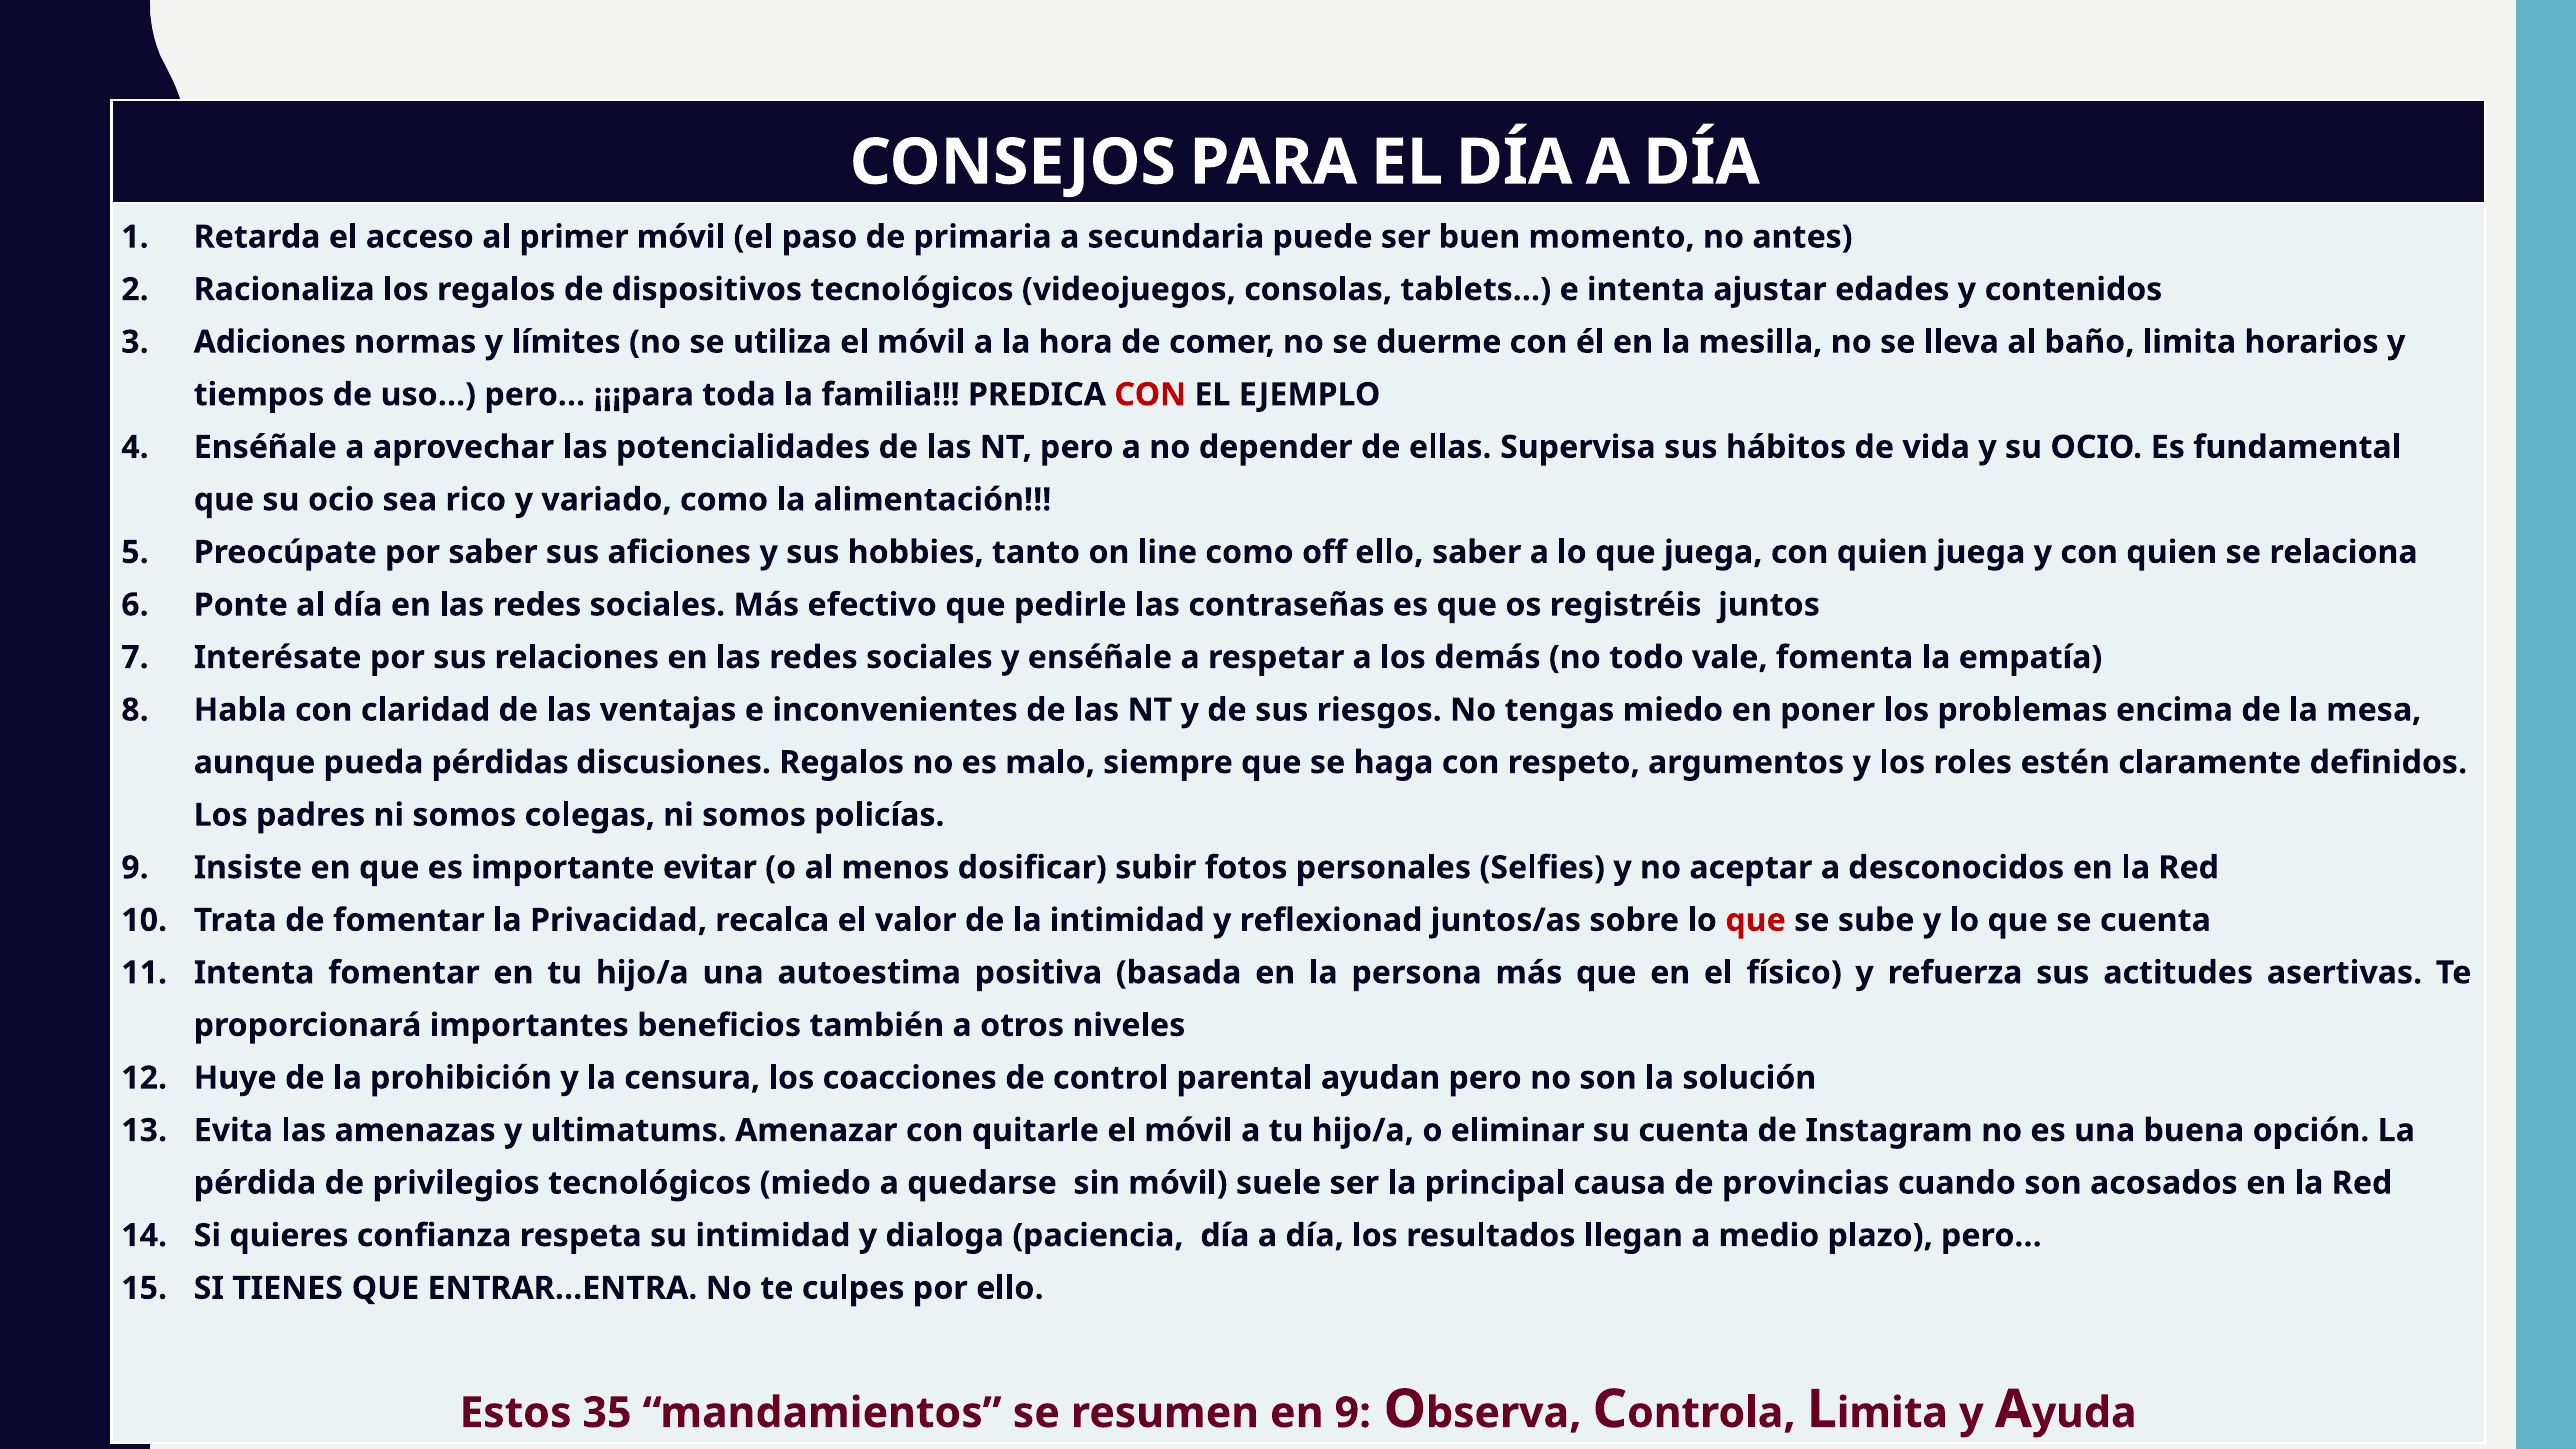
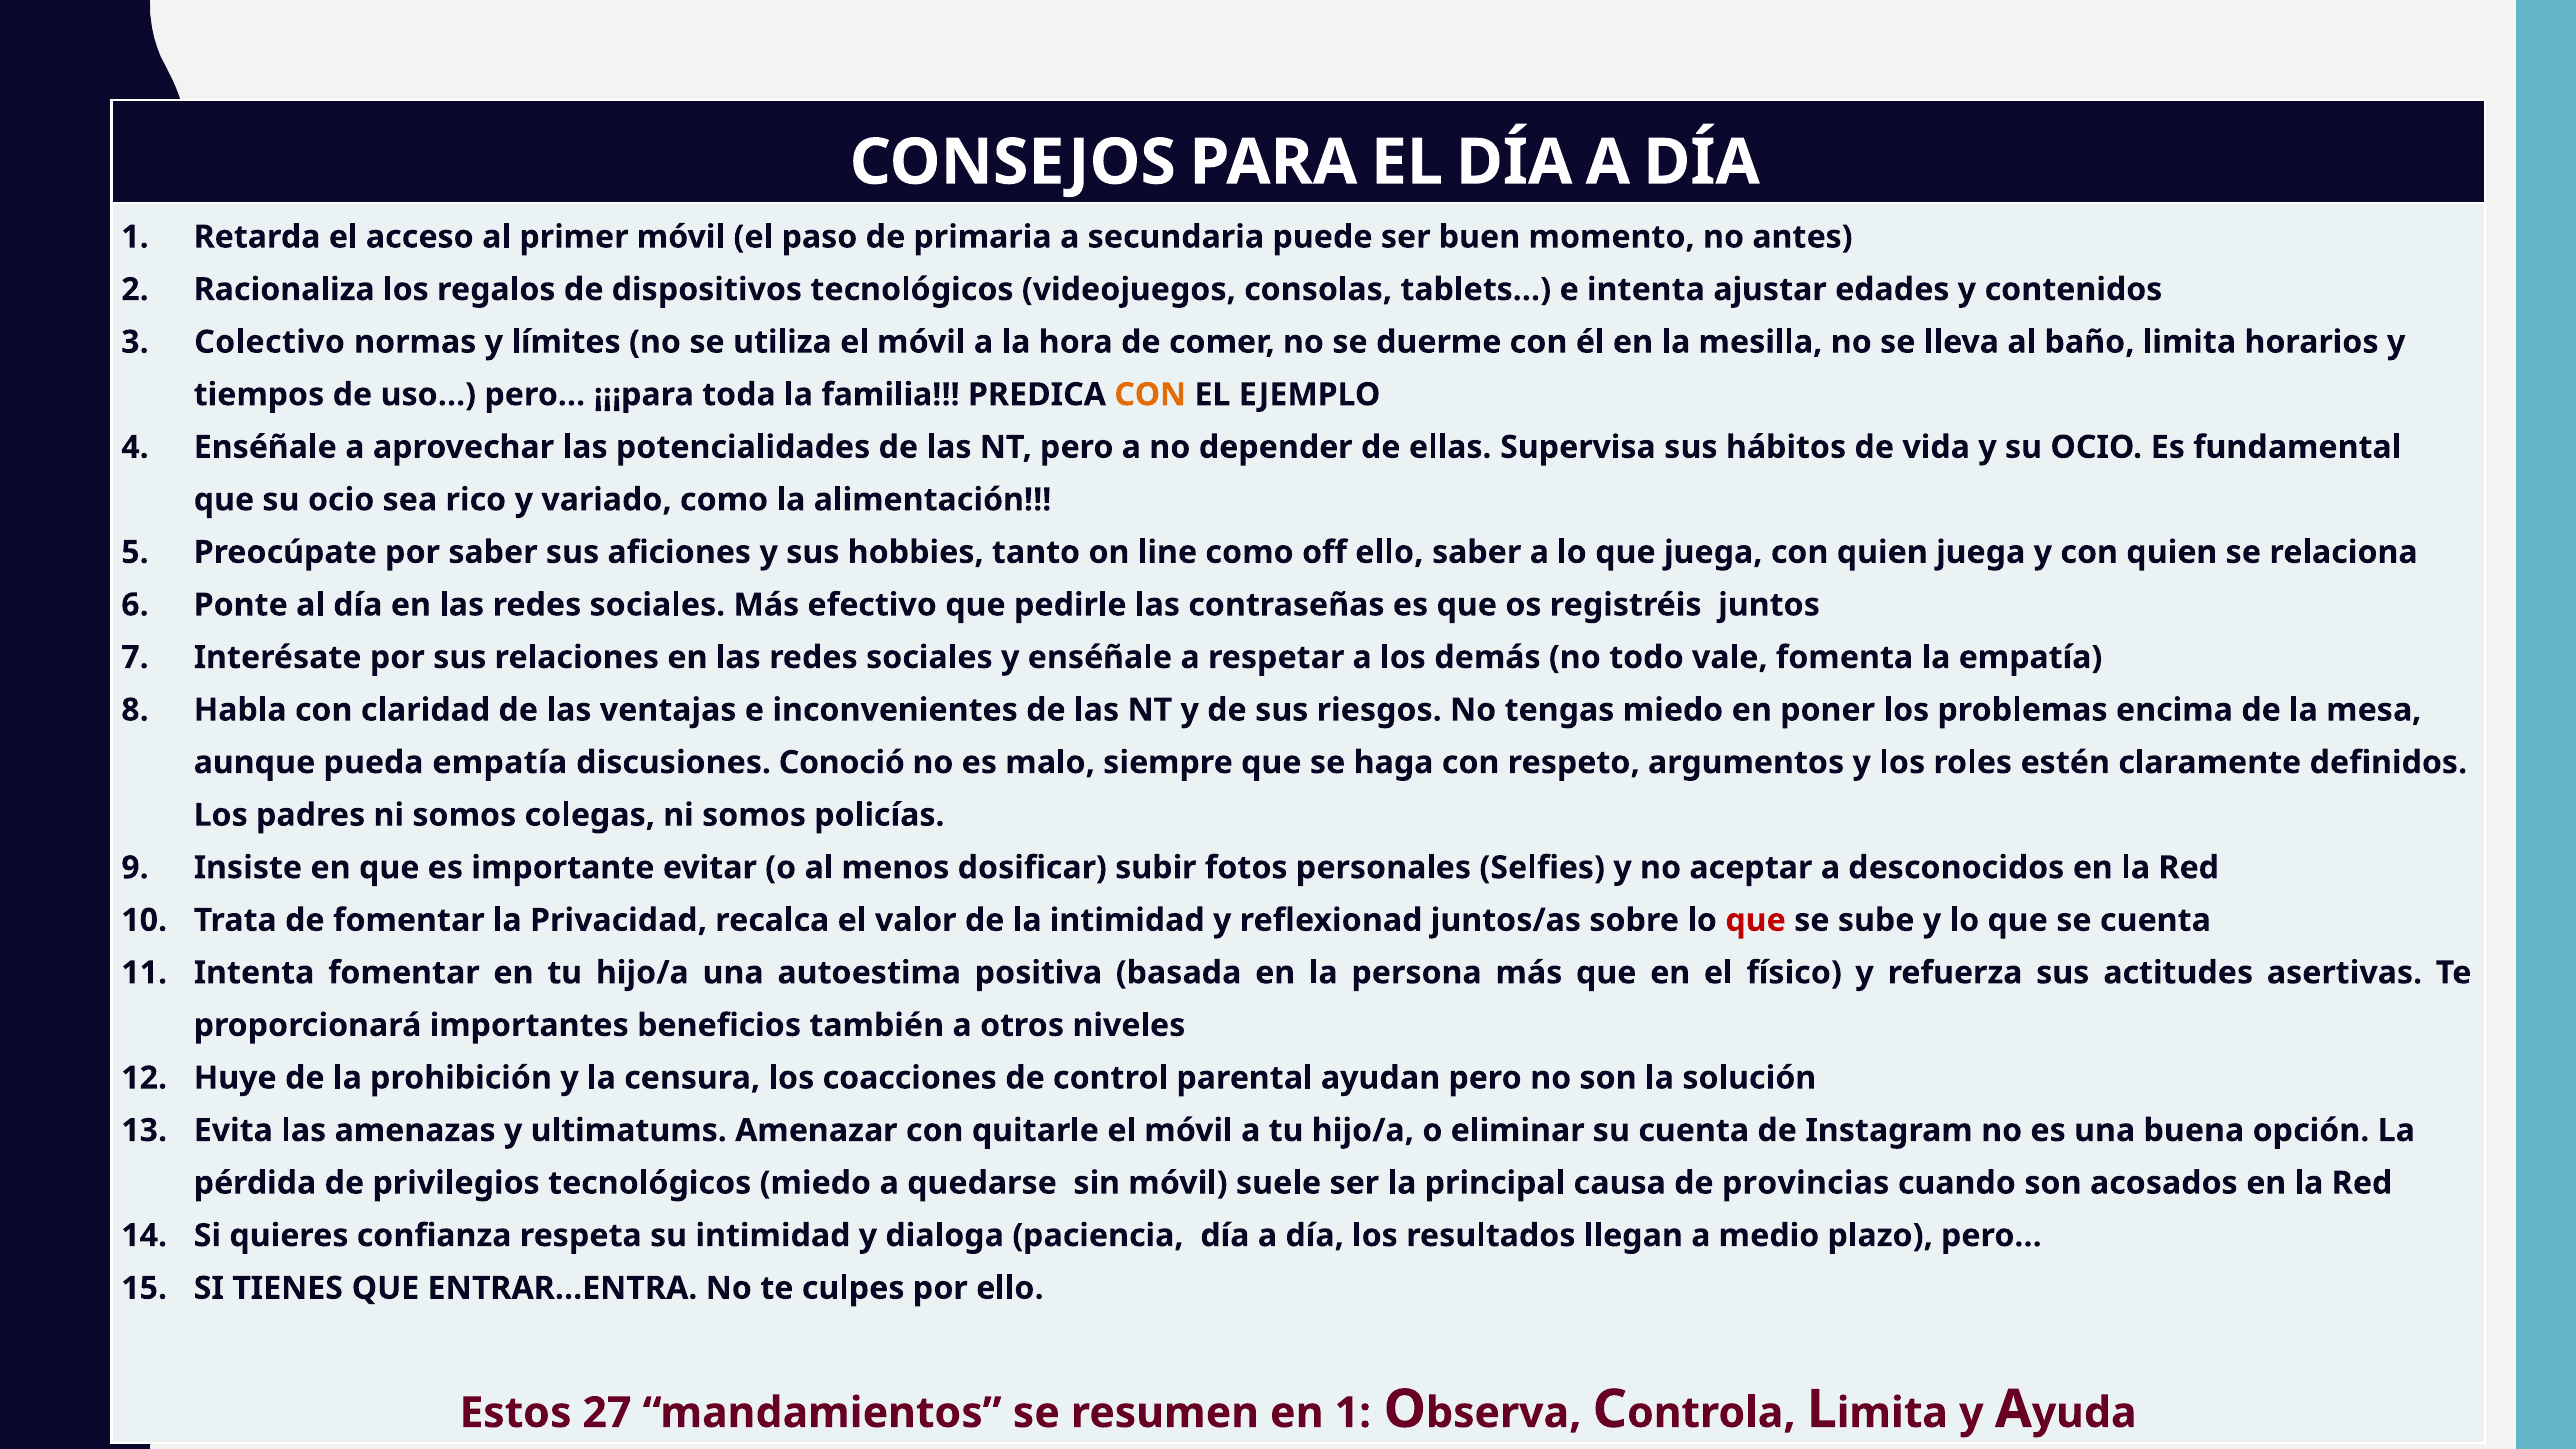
Adiciones: Adiciones -> Colectivo
CON at (1150, 395) colour: red -> orange
pueda pérdidas: pérdidas -> empatía
discusiones Regalos: Regalos -> Conoció
35: 35 -> 27
en 9: 9 -> 1
